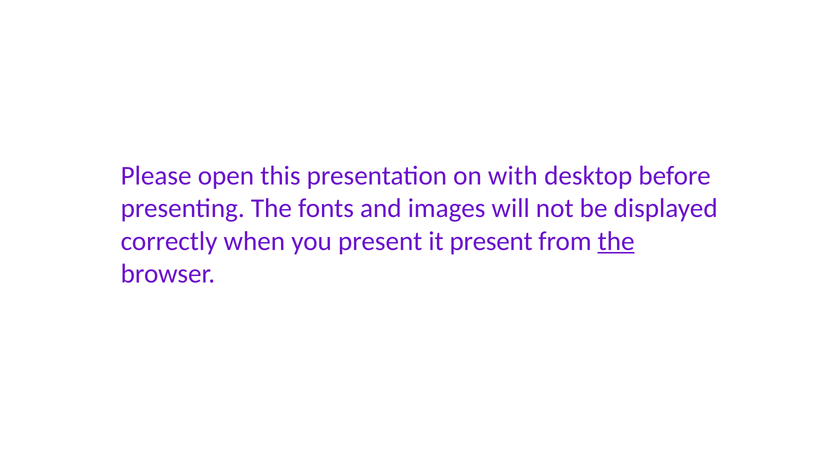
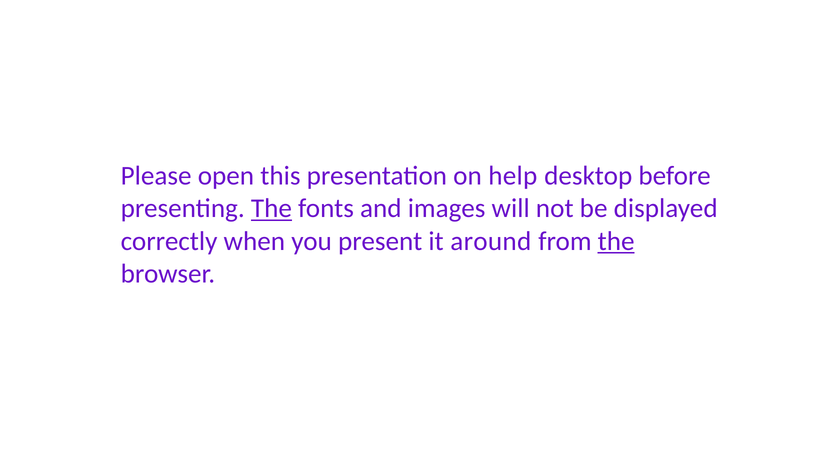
with: with -> help
The at (271, 209) underline: none -> present
it present: present -> around
